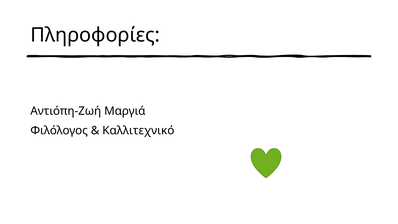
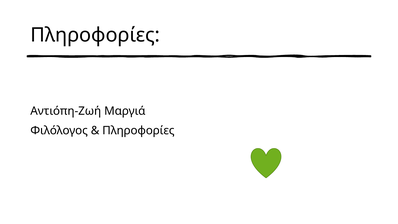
Καλλιτεχνικό at (138, 131): Καλλιτεχνικό -> Πληροφορίες
